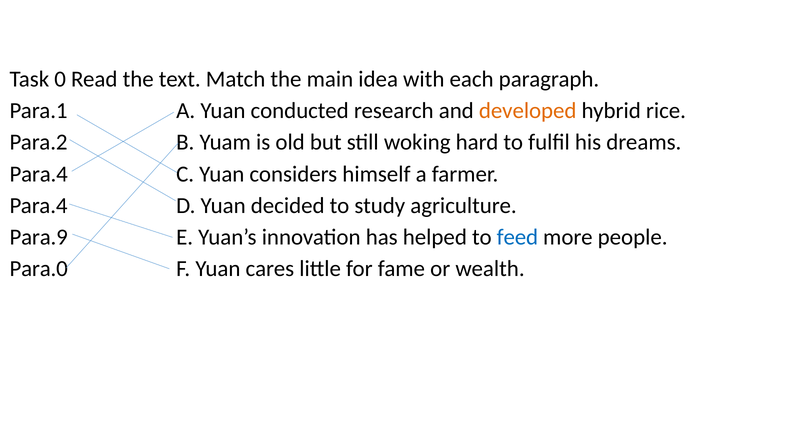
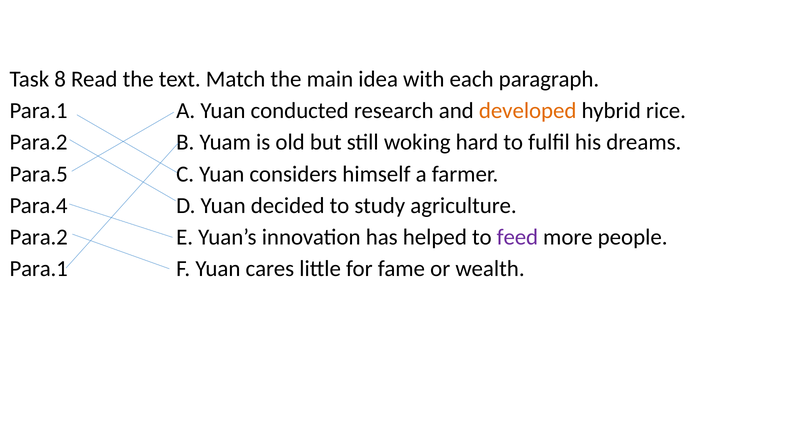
0: 0 -> 8
Para.4 at (39, 174): Para.4 -> Para.5
Para.9 at (39, 237): Para.9 -> Para.2
feed colour: blue -> purple
Para.0 at (39, 269): Para.0 -> Para.1
